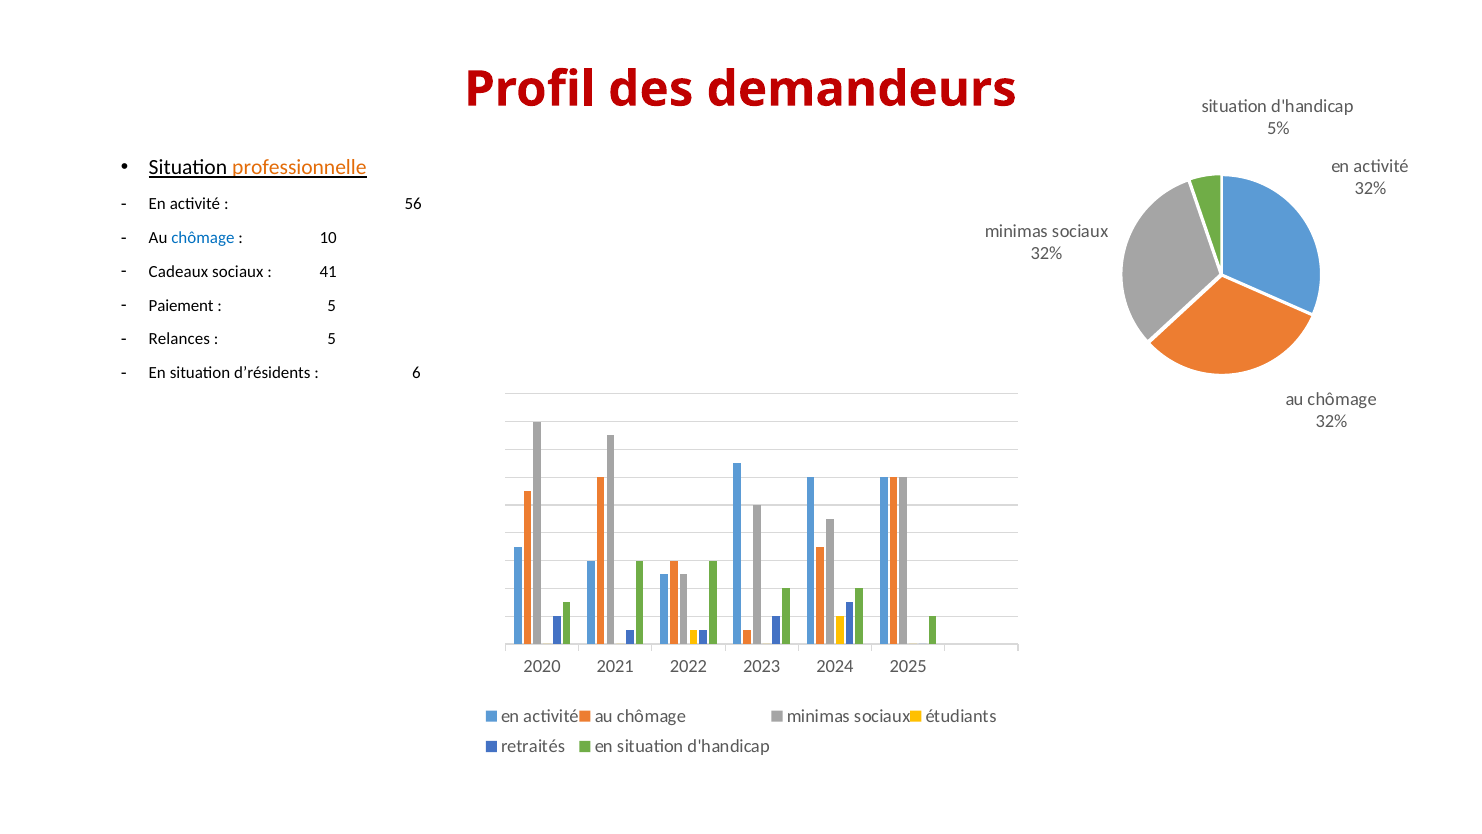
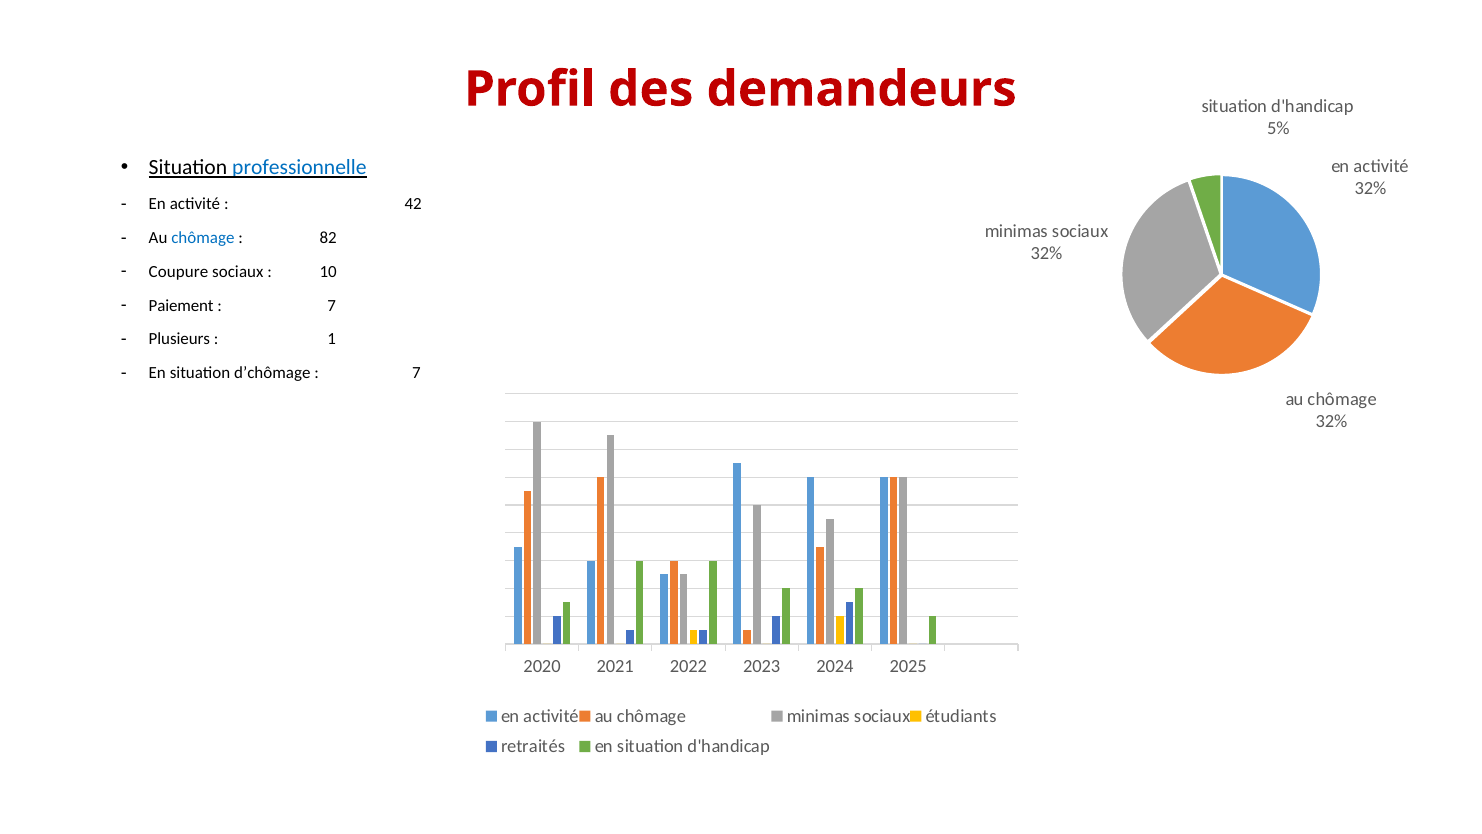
professionnelle colour: orange -> blue
56: 56 -> 42
10: 10 -> 82
Cadeaux: Cadeaux -> Coupure
41: 41 -> 10
5 at (332, 305): 5 -> 7
Relances: Relances -> Plusieurs
5 at (332, 339): 5 -> 1
d’résidents: d’résidents -> d’chômage
6 at (417, 373): 6 -> 7
